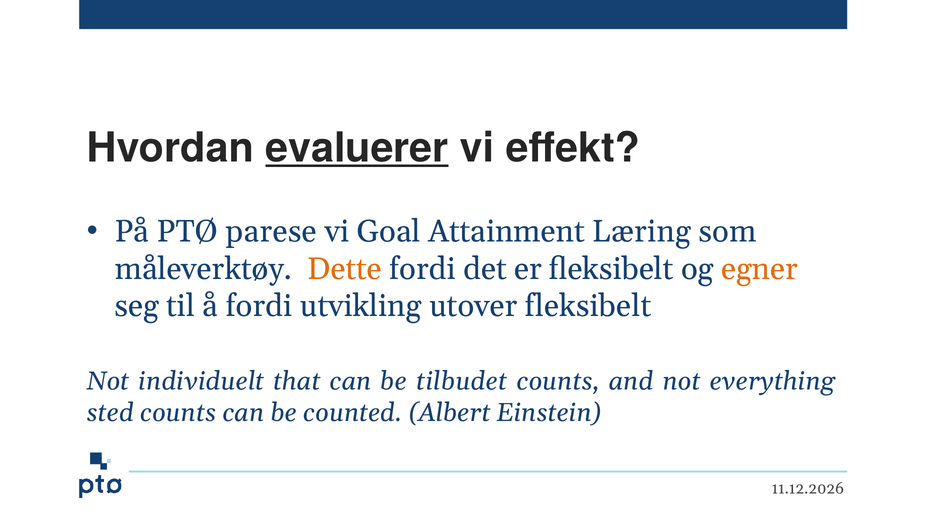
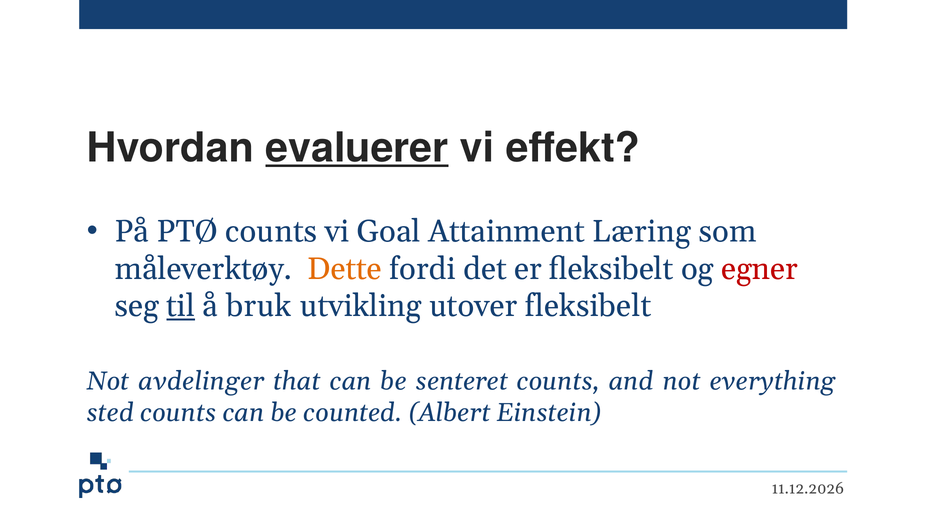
PTØ parese: parese -> counts
egner colour: orange -> red
til underline: none -> present
å fordi: fordi -> bruk
individuelt: individuelt -> avdelinger
tilbudet: tilbudet -> senteret
